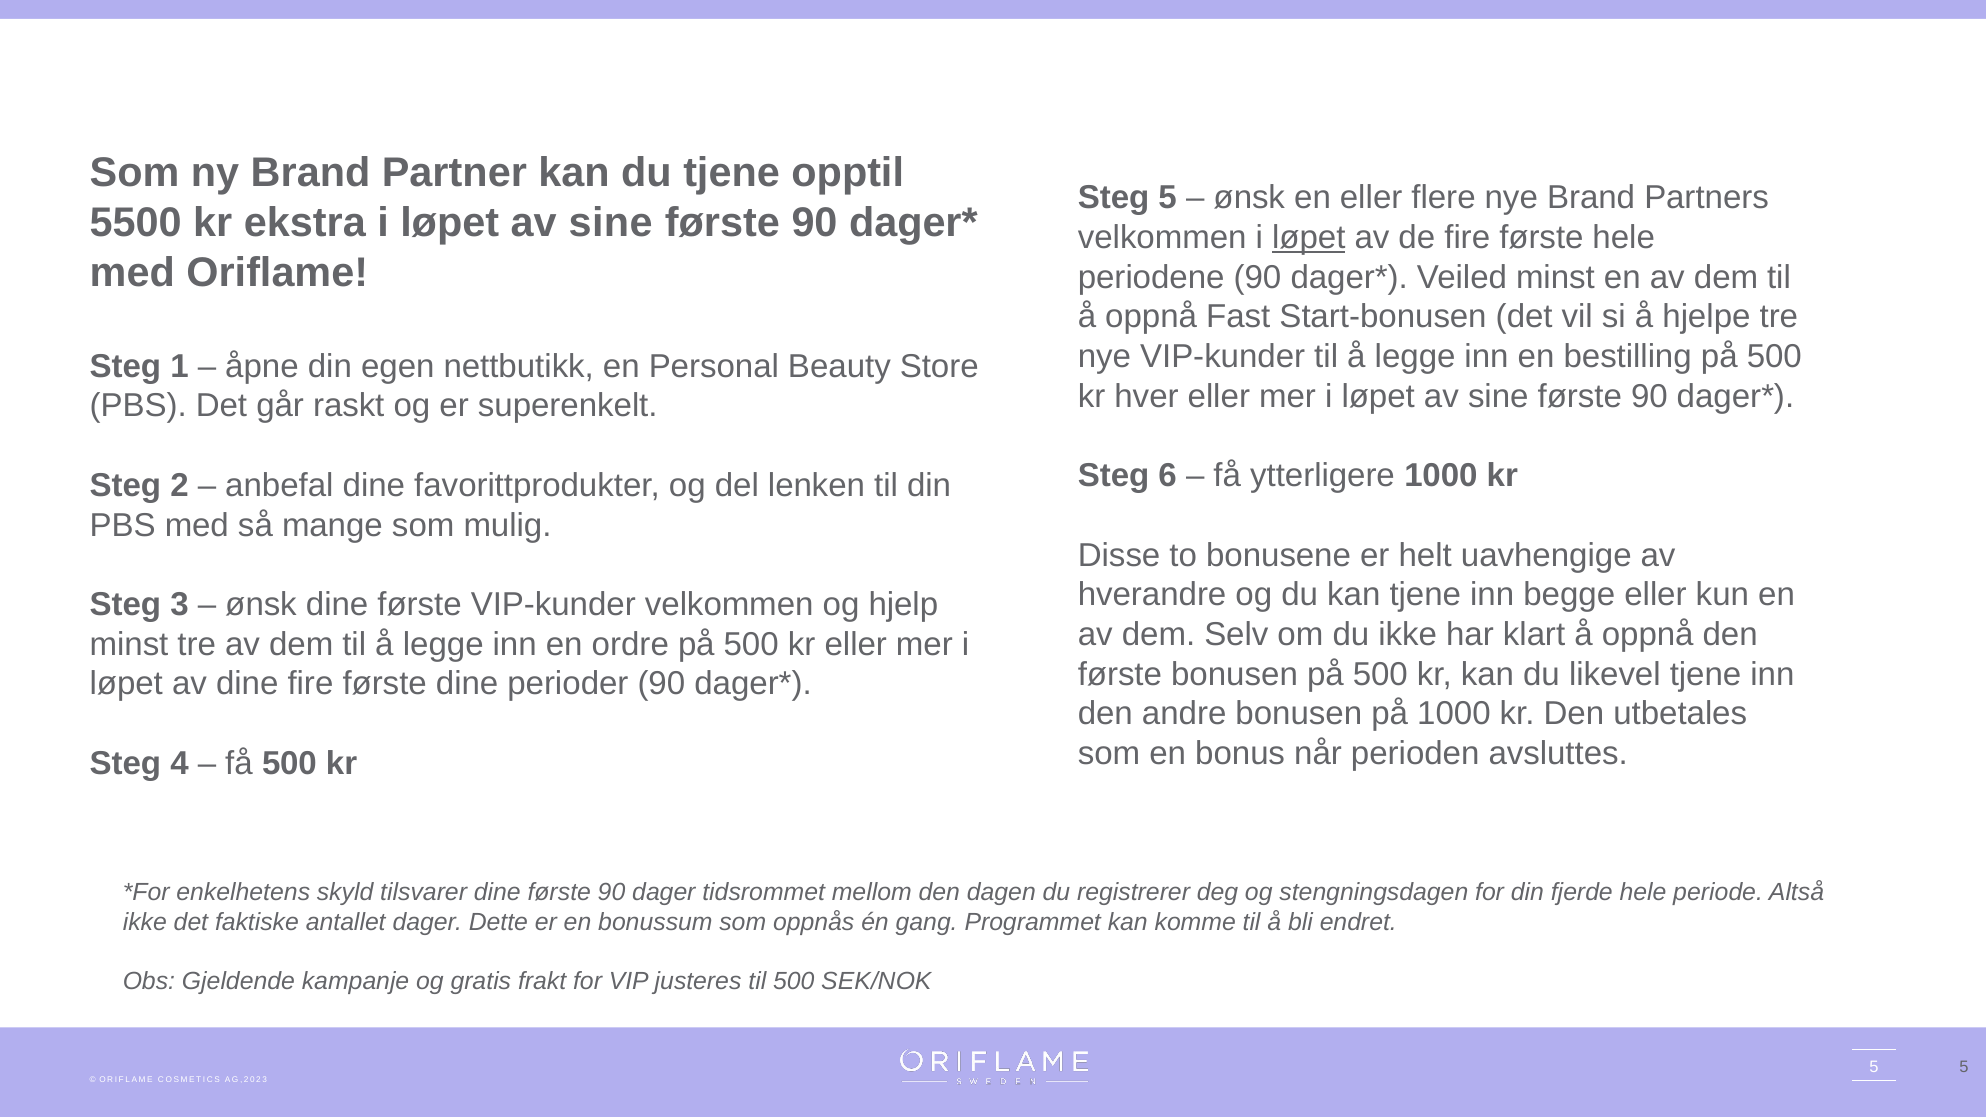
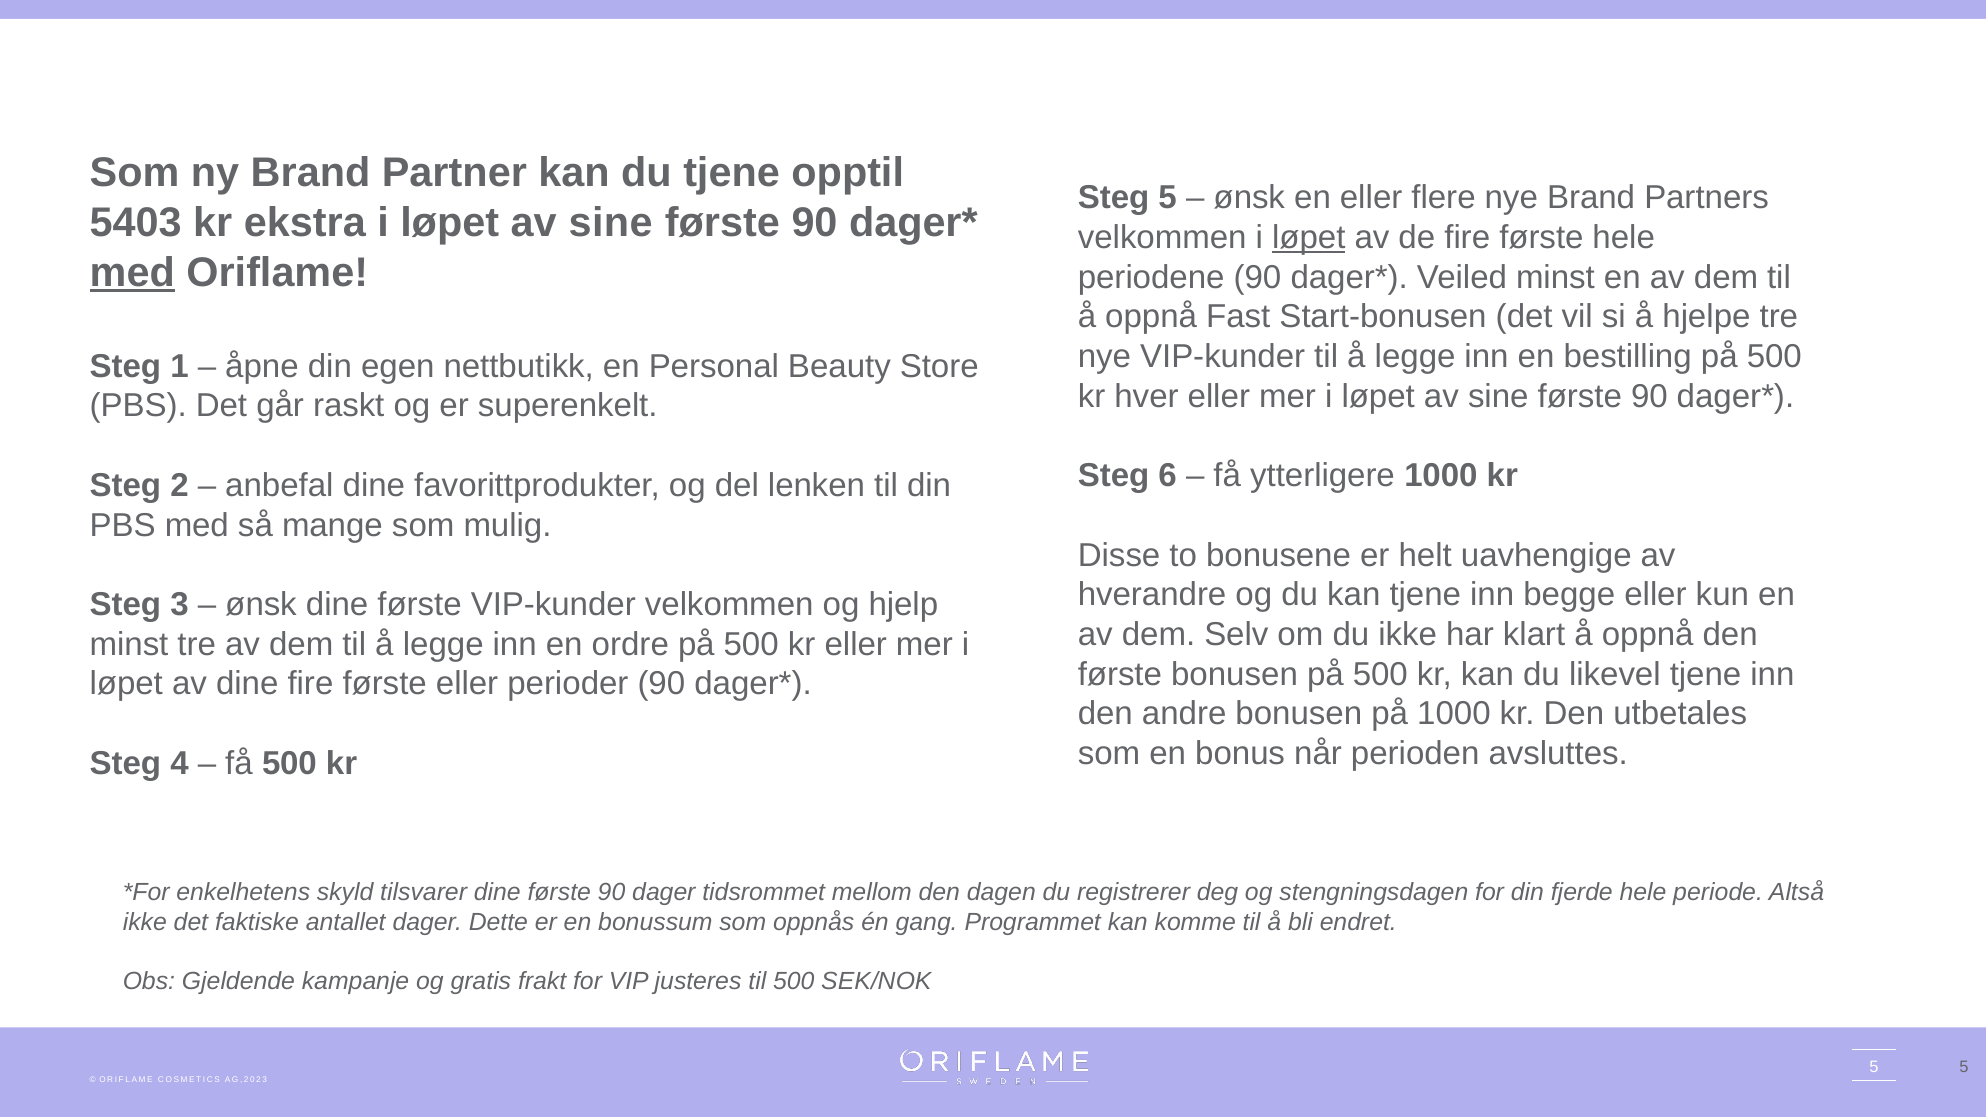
5500: 5500 -> 5403
med at (132, 273) underline: none -> present
første dine: dine -> eller
